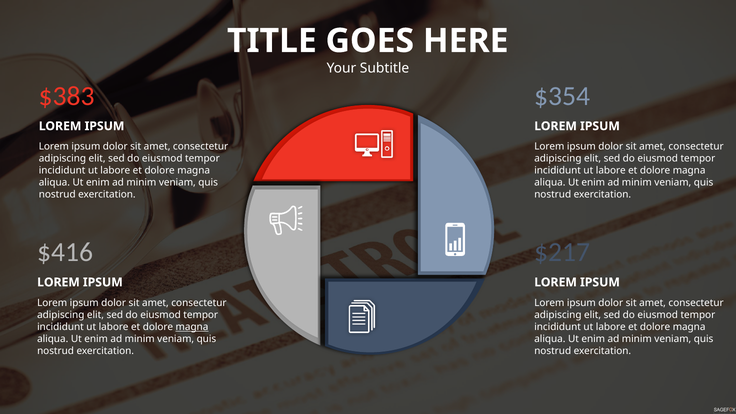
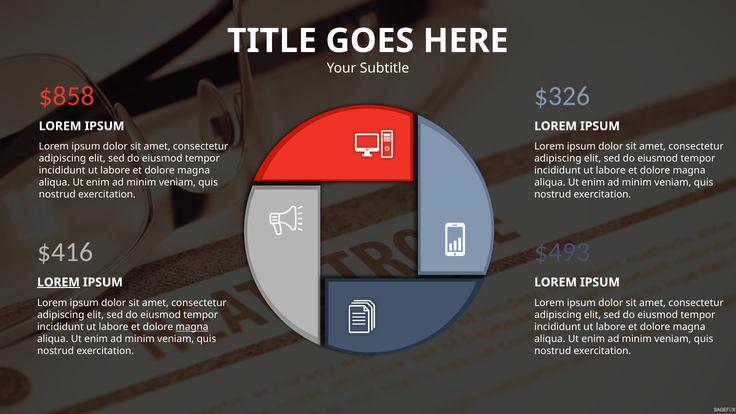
$383: $383 -> $858
$354: $354 -> $326
$217: $217 -> $493
LOREM at (58, 282) underline: none -> present
